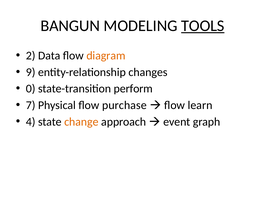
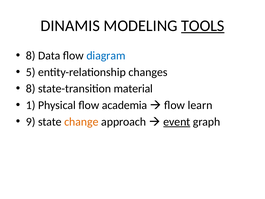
BANGUN: BANGUN -> DINAMIS
2 at (31, 56): 2 -> 8
diagram colour: orange -> blue
9: 9 -> 5
0 at (31, 89): 0 -> 8
perform: perform -> material
7: 7 -> 1
purchase: purchase -> academia
4: 4 -> 9
event underline: none -> present
